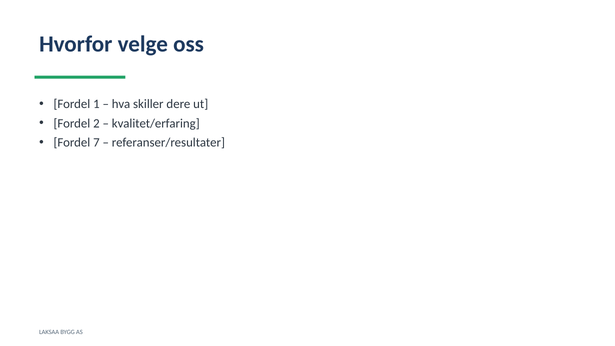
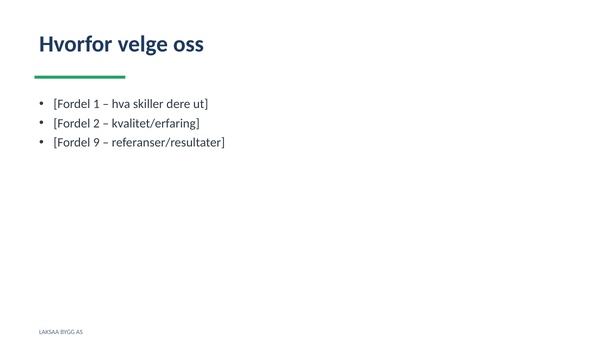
7: 7 -> 9
